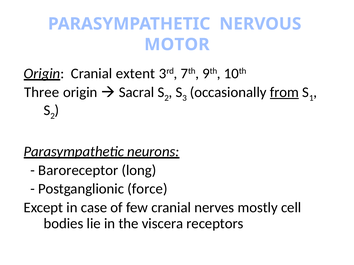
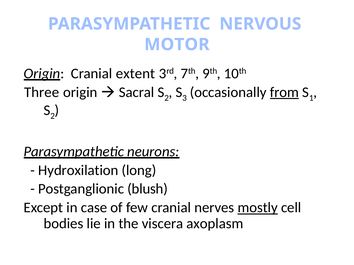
Baroreceptor: Baroreceptor -> Hydroxilation
force: force -> blush
mostly underline: none -> present
receptors: receptors -> axoplasm
